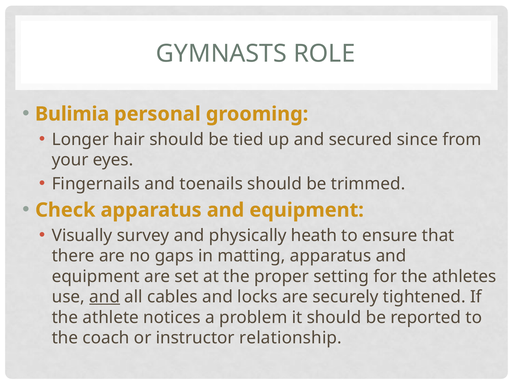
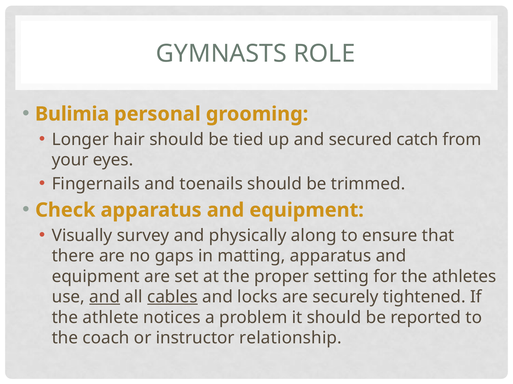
since: since -> catch
heath: heath -> along
cables underline: none -> present
